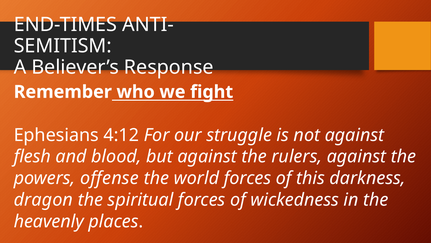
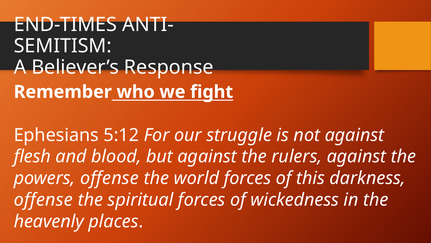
4:12: 4:12 -> 5:12
dragon at (43, 199): dragon -> offense
